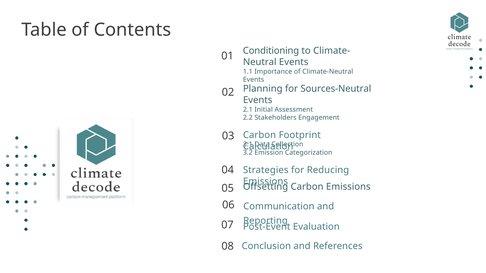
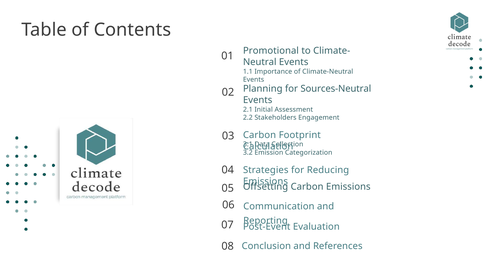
Conditioning: Conditioning -> Promotional
